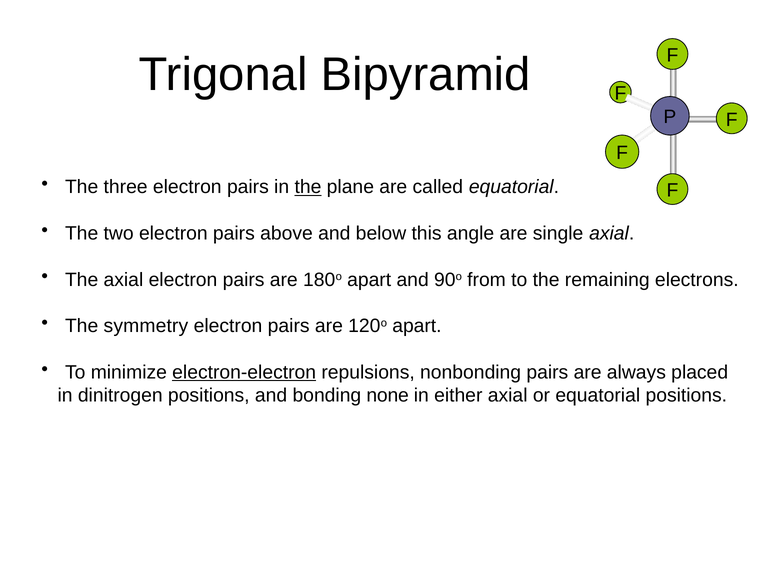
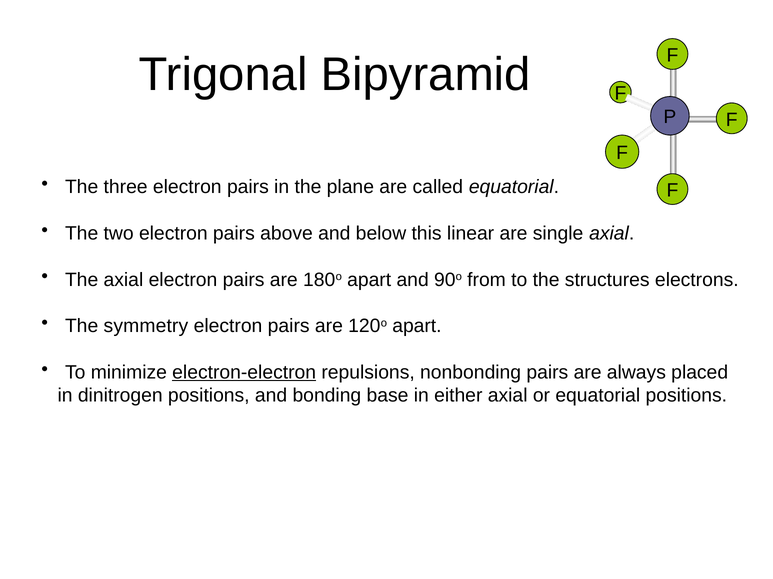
the at (308, 187) underline: present -> none
angle: angle -> linear
remaining: remaining -> structures
none: none -> base
